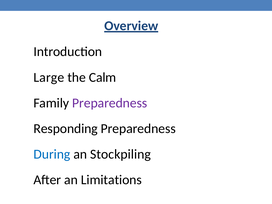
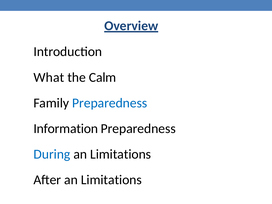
Large: Large -> What
Preparedness at (110, 103) colour: purple -> blue
Responding: Responding -> Information
Stockpiling at (121, 154): Stockpiling -> Limitations
